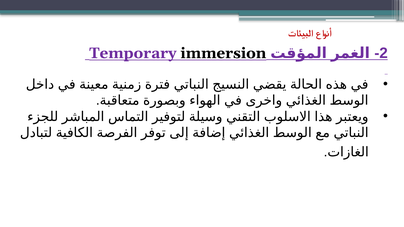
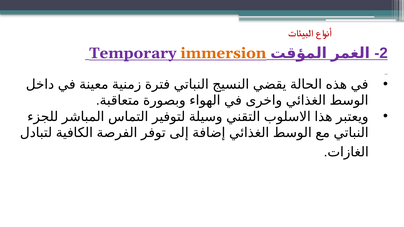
immersion colour: black -> orange
